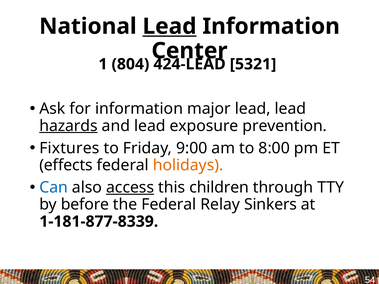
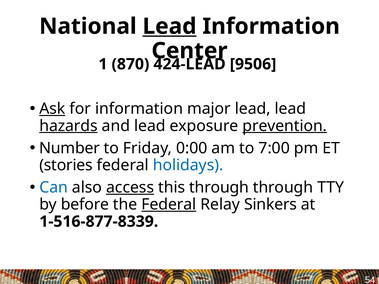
804: 804 -> 870
5321: 5321 -> 9506
Ask underline: none -> present
prevention underline: none -> present
Fixtures: Fixtures -> Number
9:00: 9:00 -> 0:00
8:00: 8:00 -> 7:00
effects: effects -> stories
holidays colour: orange -> blue
this children: children -> through
Federal at (169, 205) underline: none -> present
1-181-877-8339: 1-181-877-8339 -> 1-516-877-8339
